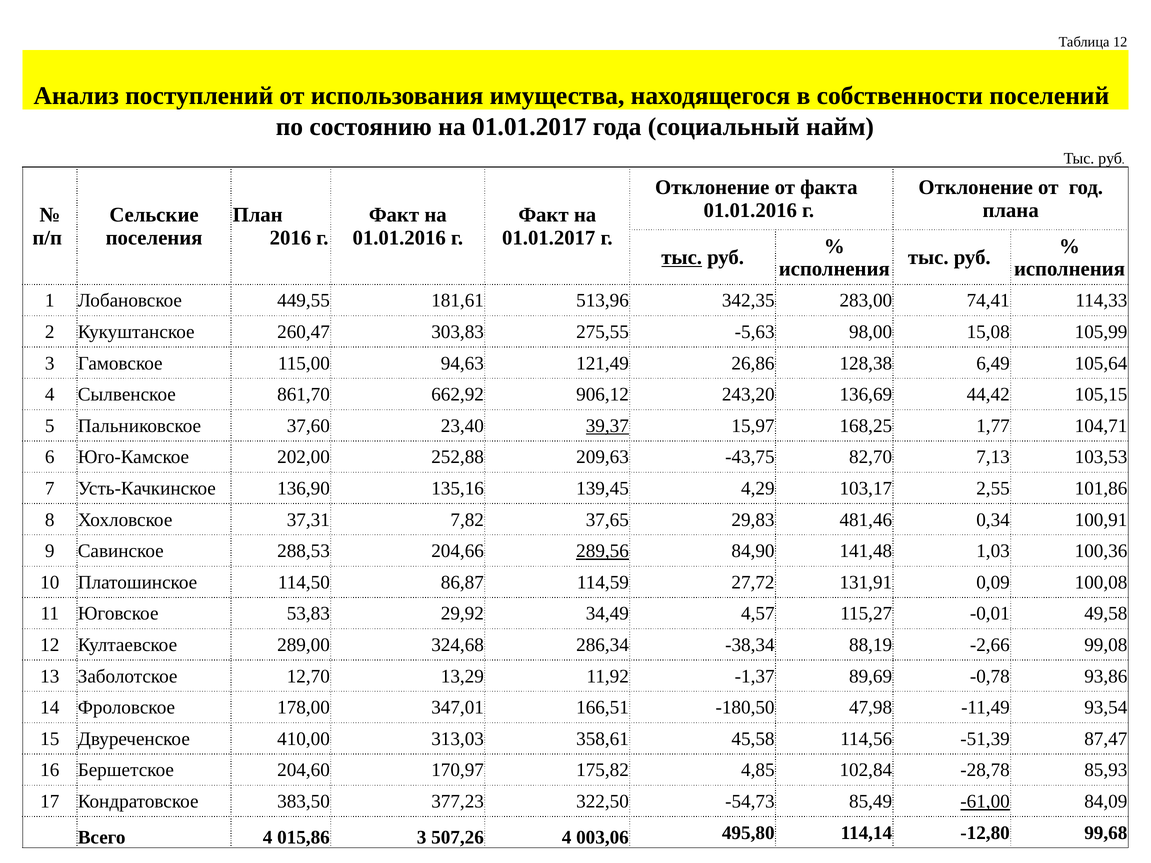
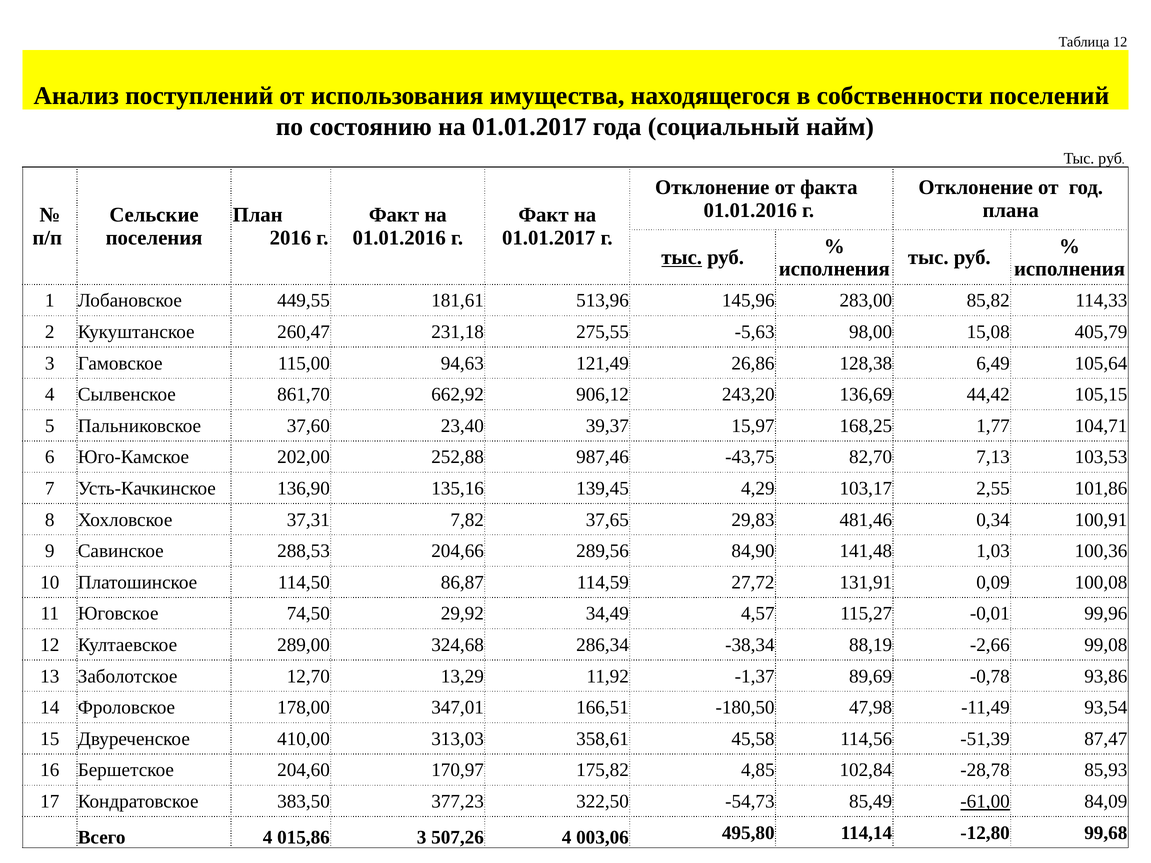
342,35: 342,35 -> 145,96
74,41: 74,41 -> 85,82
303,83: 303,83 -> 231,18
105,99: 105,99 -> 405,79
39,37 underline: present -> none
209,63: 209,63 -> 987,46
289,56 underline: present -> none
53,83: 53,83 -> 74,50
49,58: 49,58 -> 99,96
